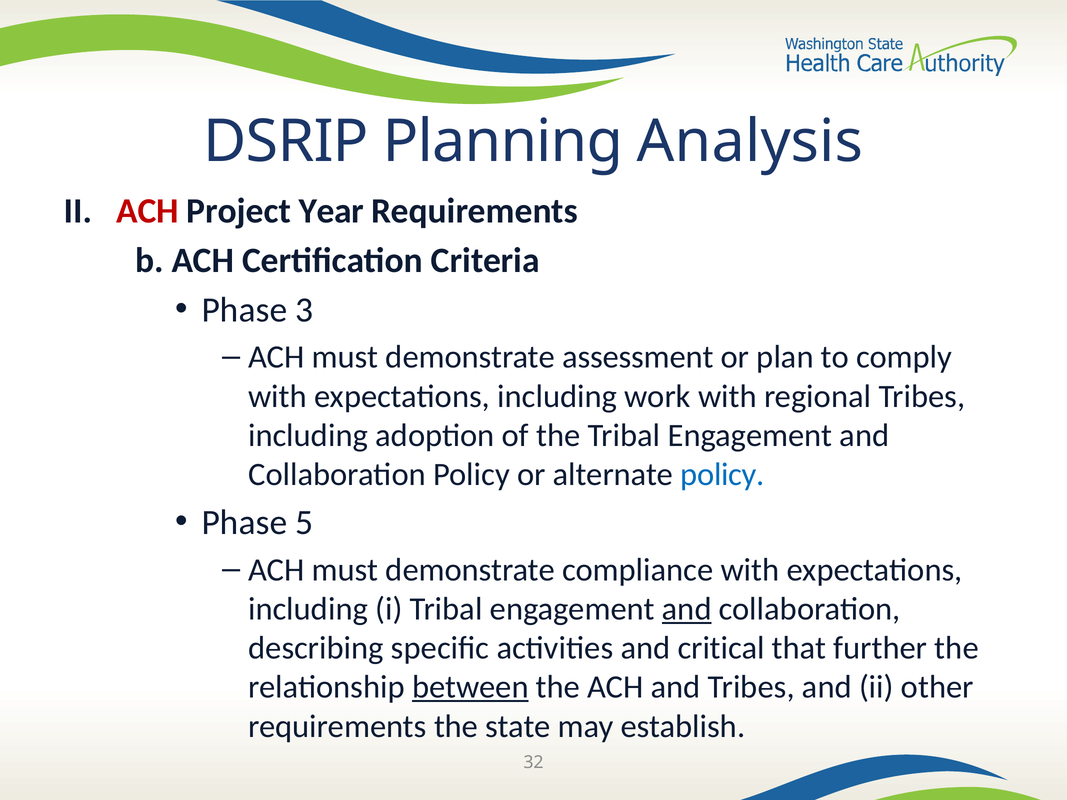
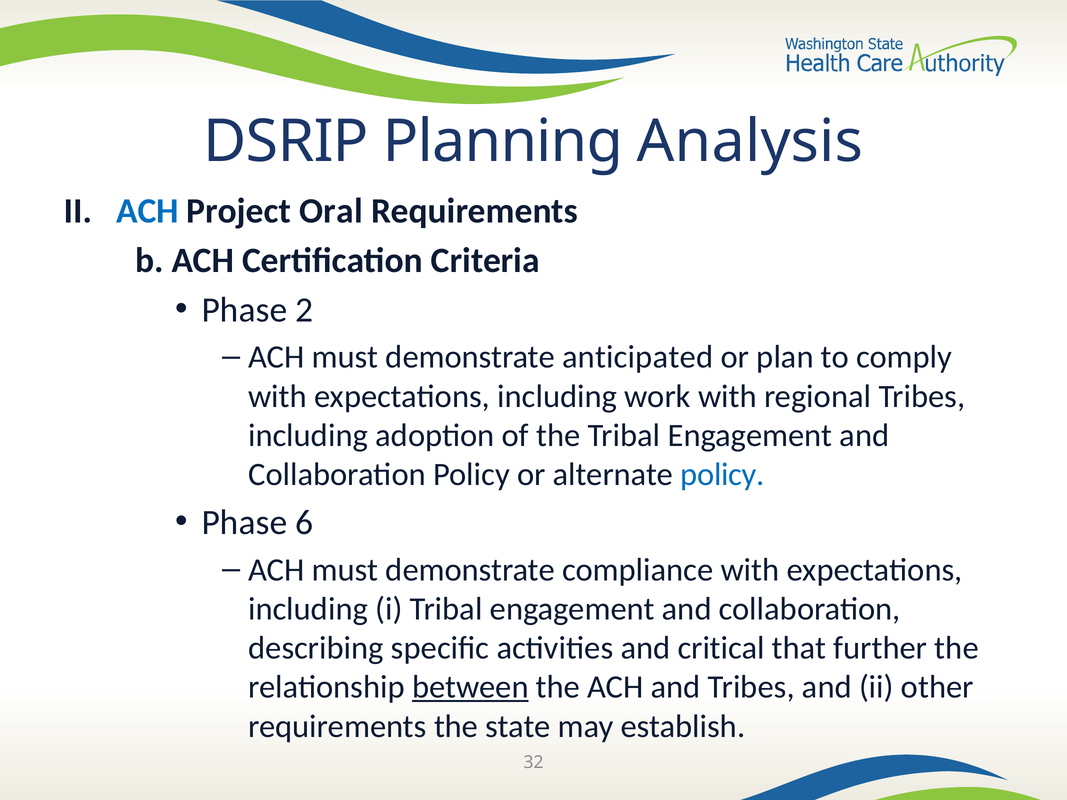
ACH at (147, 211) colour: red -> blue
Year: Year -> Oral
3: 3 -> 2
assessment: assessment -> anticipated
5: 5 -> 6
and at (687, 609) underline: present -> none
